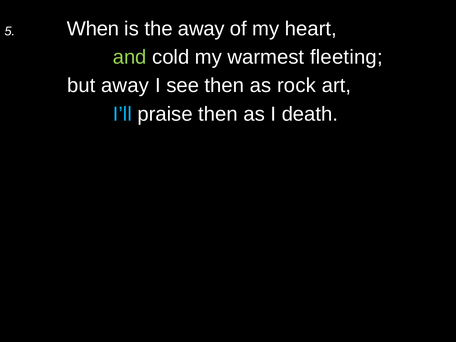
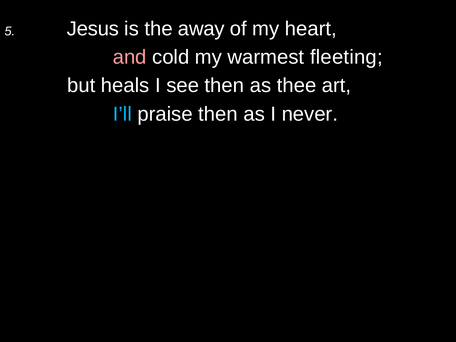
When: When -> Jesus
and colour: light green -> pink
but away: away -> heals
rock: rock -> thee
death: death -> never
